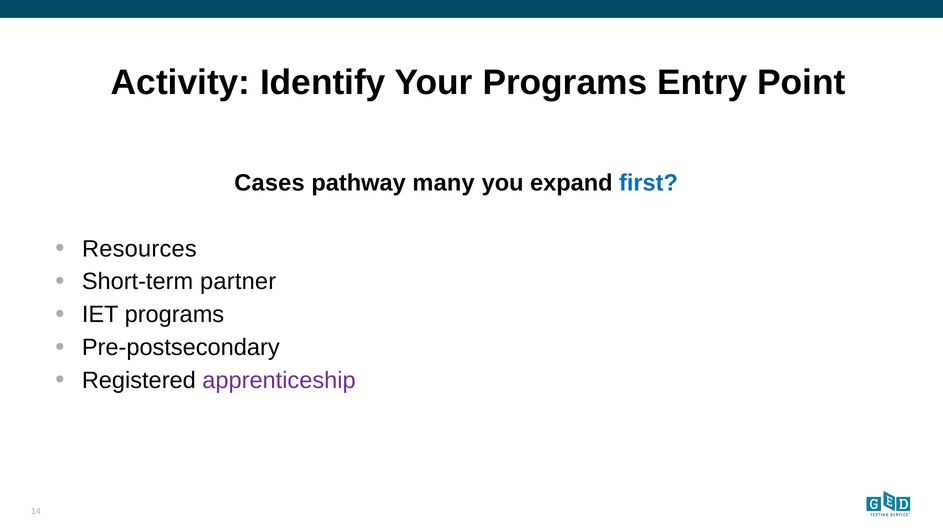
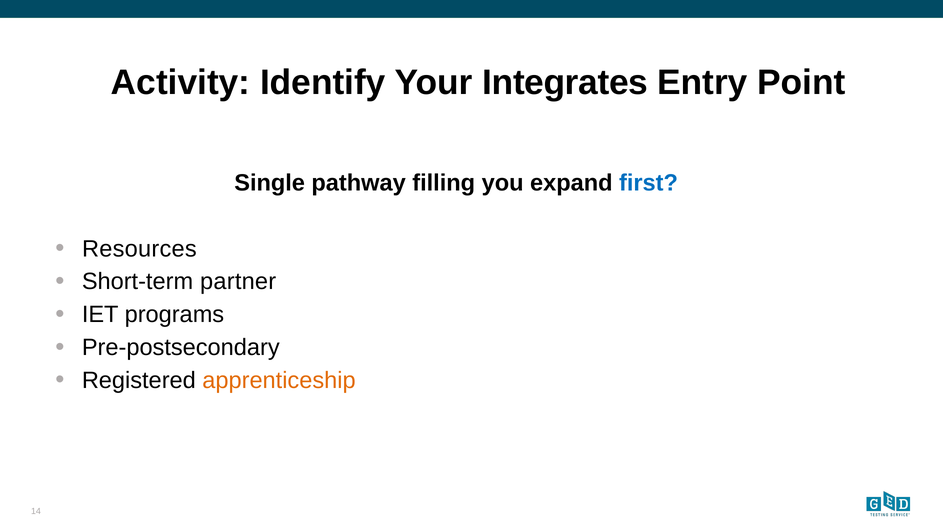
Your Programs: Programs -> Integrates
Cases: Cases -> Single
many: many -> filling
apprenticeship colour: purple -> orange
